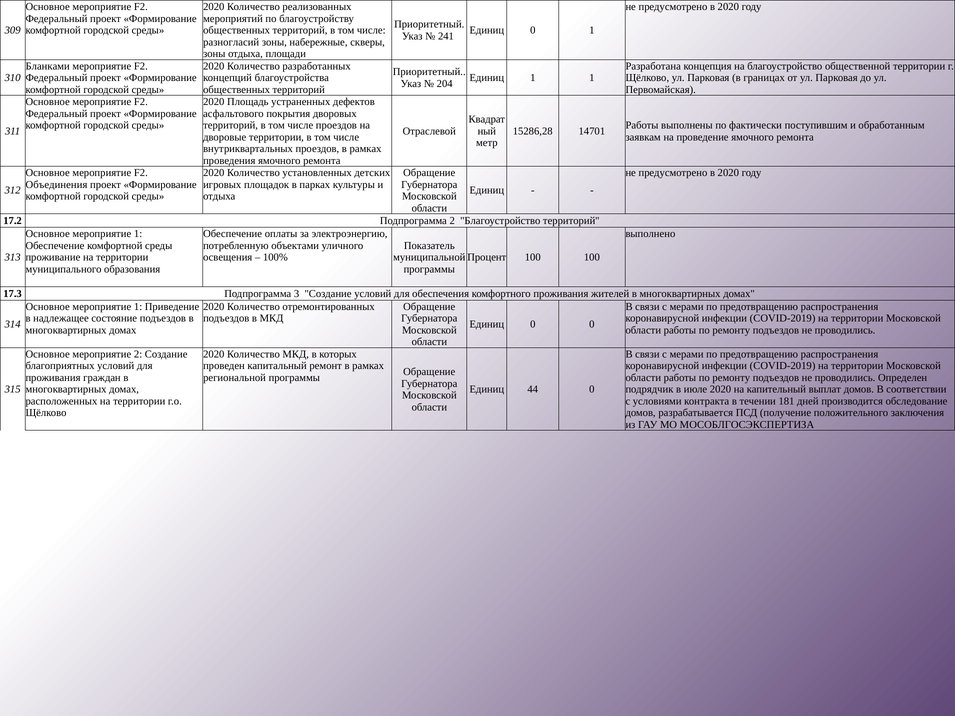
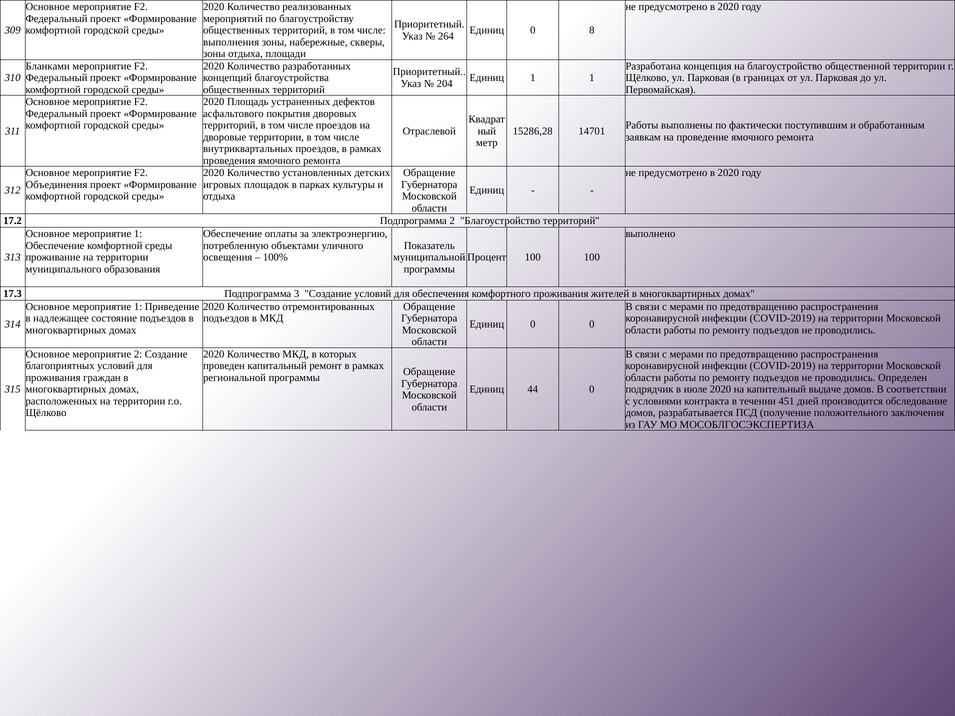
0 1: 1 -> 8
241: 241 -> 264
разногласий: разногласий -> выполнения
выплат: выплат -> выдаче
181: 181 -> 451
